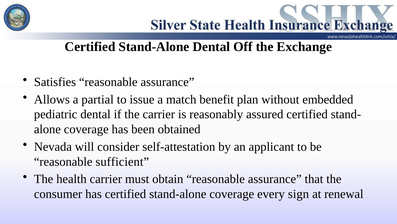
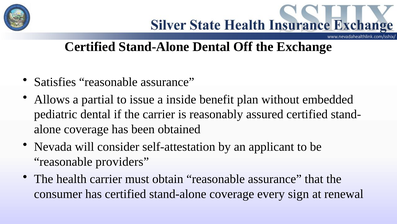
match: match -> inside
sufficient: sufficient -> providers
